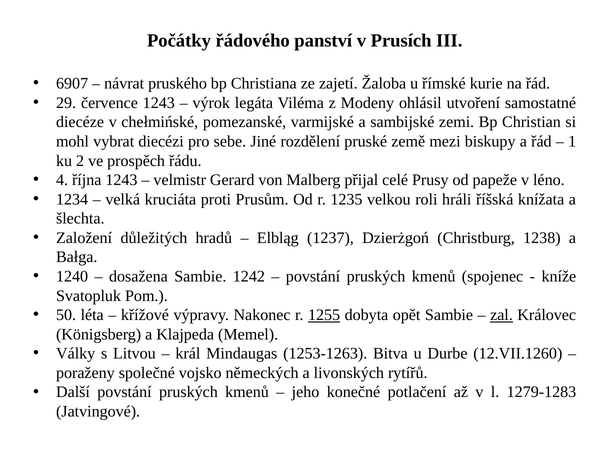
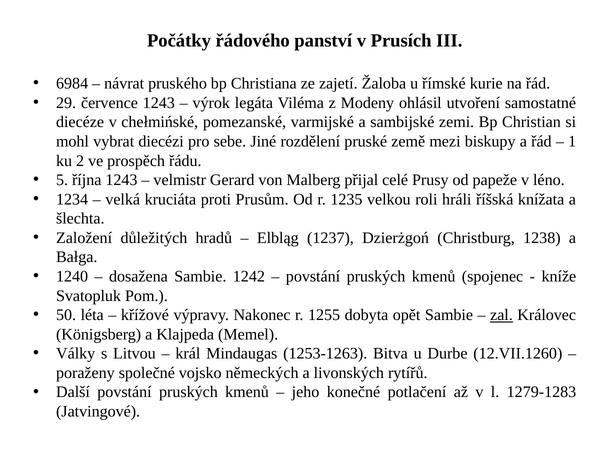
6907: 6907 -> 6984
4: 4 -> 5
1255 underline: present -> none
